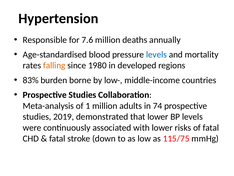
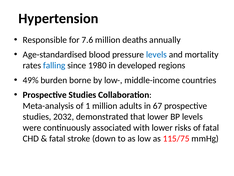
falling colour: orange -> blue
83%: 83% -> 49%
74: 74 -> 67
2019: 2019 -> 2032
